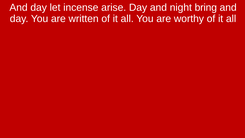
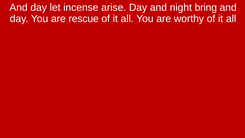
written: written -> rescue
